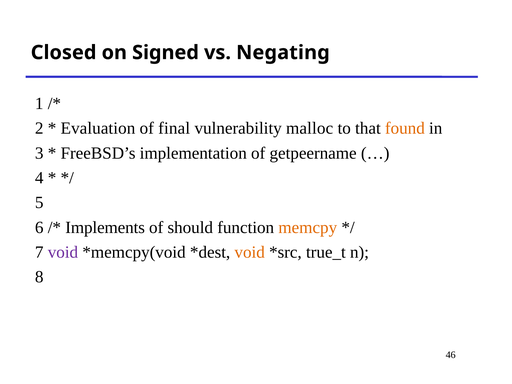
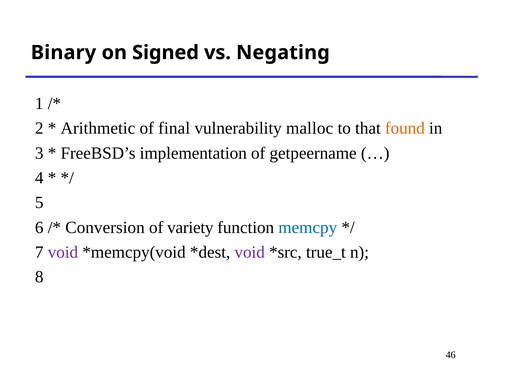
Closed: Closed -> Binary
Evaluation: Evaluation -> Arithmetic
Implements: Implements -> Conversion
should: should -> variety
memcpy colour: orange -> blue
void at (250, 252) colour: orange -> purple
